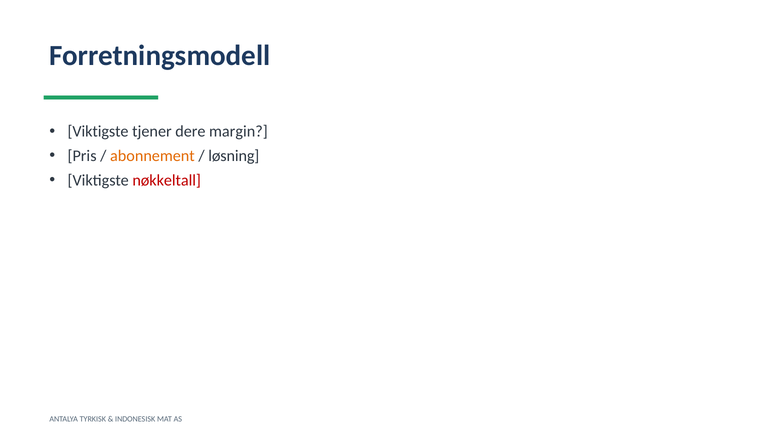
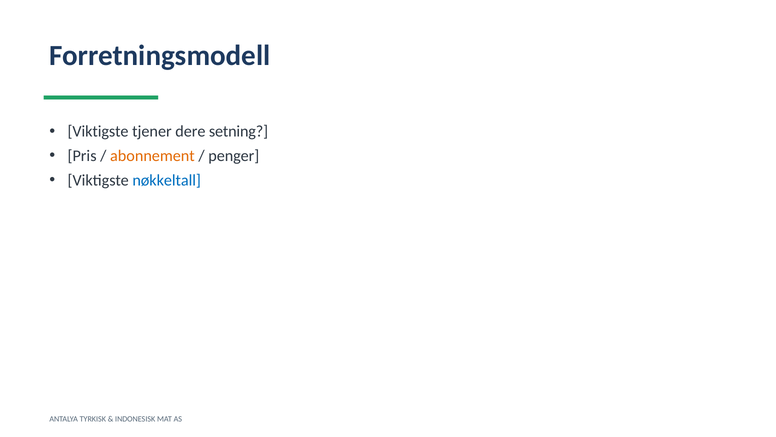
margin: margin -> setning
løsning: løsning -> penger
nøkkeltall colour: red -> blue
